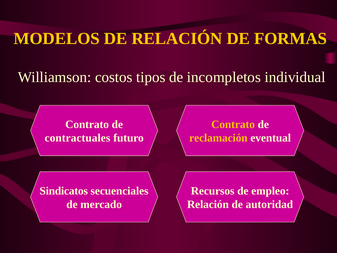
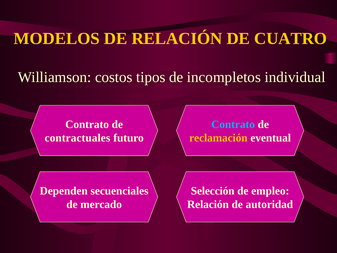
FORMAS: FORMAS -> CUATRO
Contrato at (233, 124) colour: yellow -> light blue
Sindicatos: Sindicatos -> Dependen
Recursos: Recursos -> Selección
